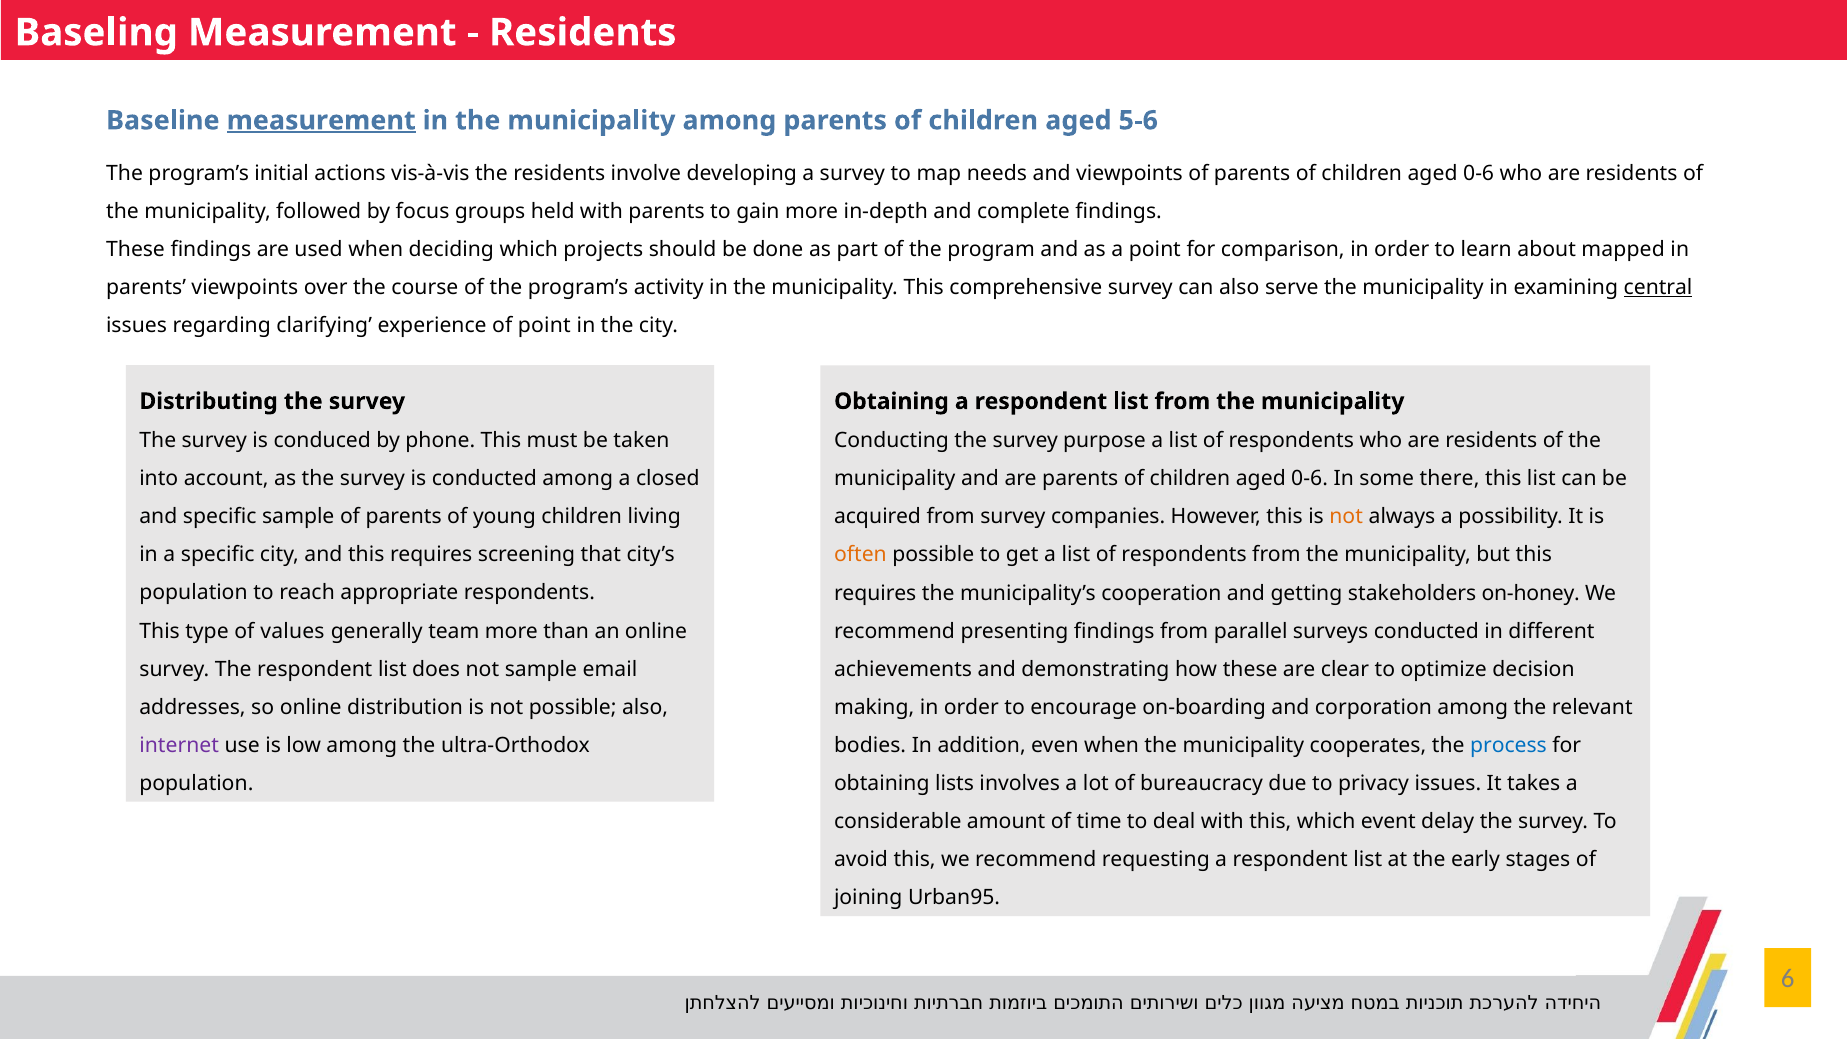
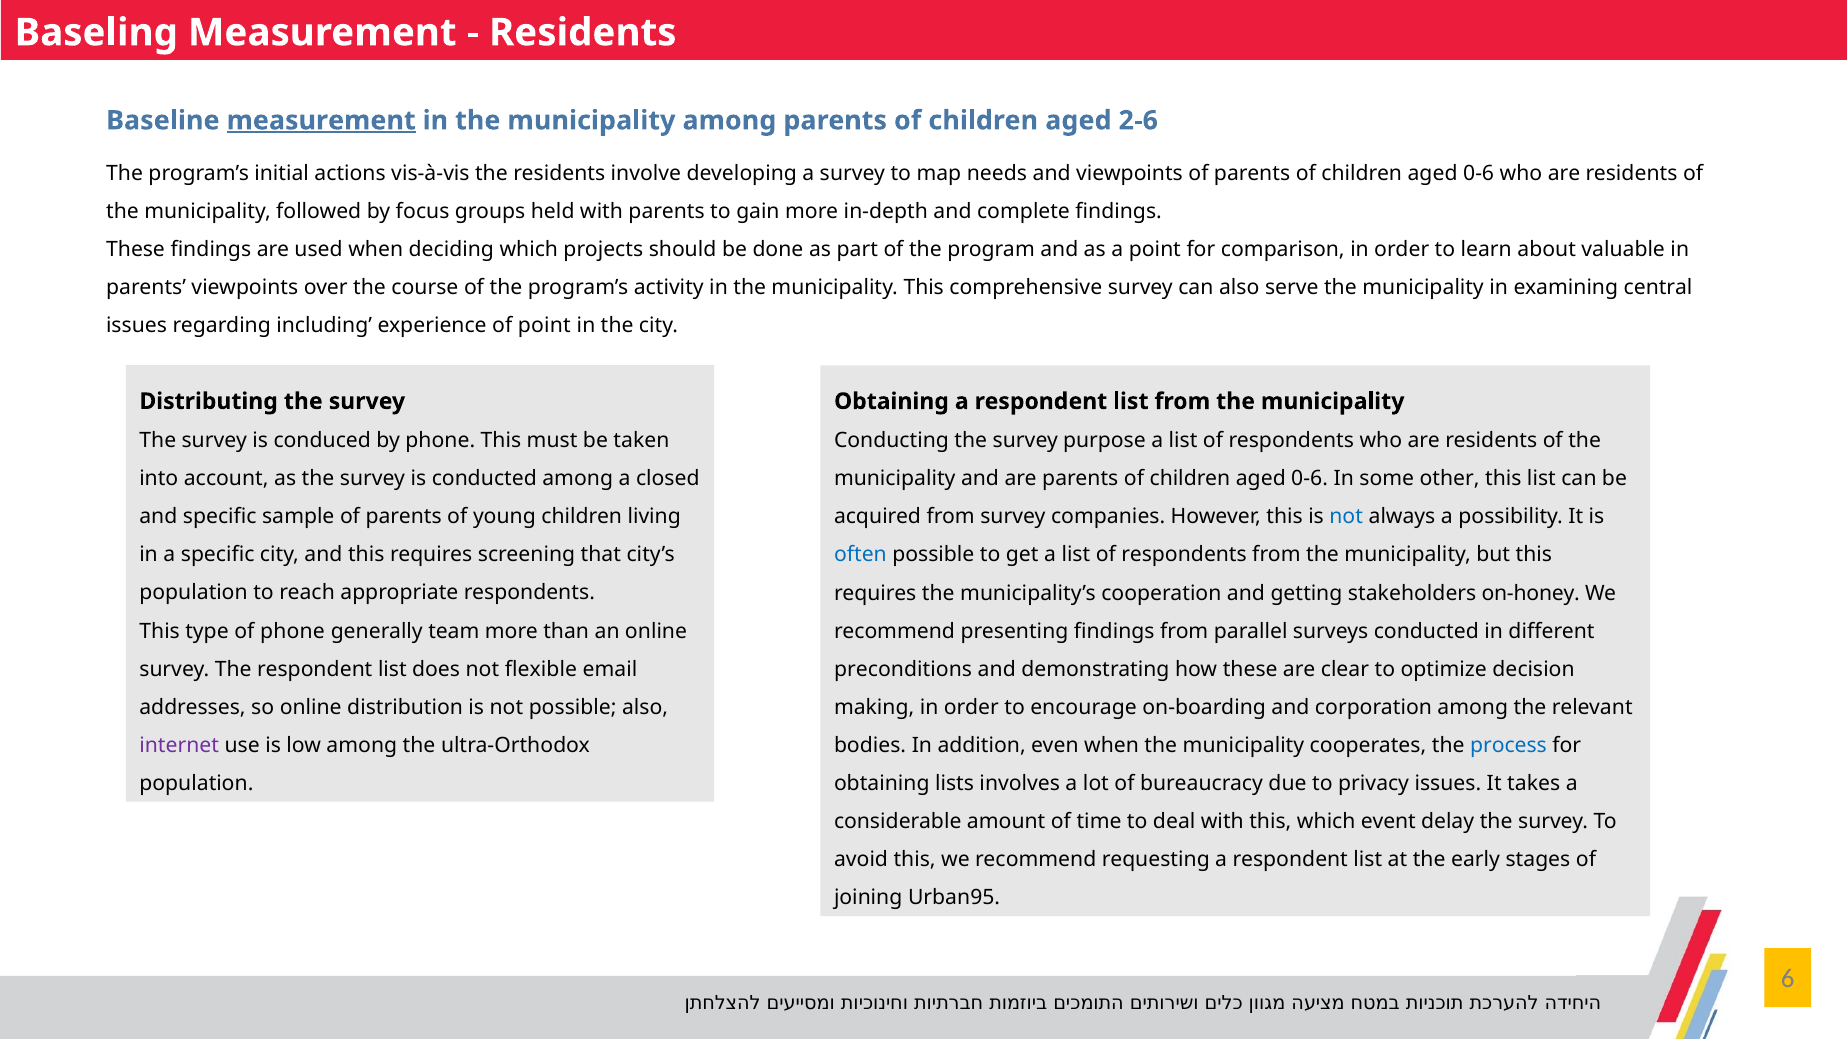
5-6: 5-6 -> 2-6
mapped: mapped -> valuable
central underline: present -> none
clarifying: clarifying -> including
there: there -> other
not at (1346, 517) colour: orange -> blue
often colour: orange -> blue
of values: values -> phone
not sample: sample -> flexible
achievements: achievements -> preconditions
